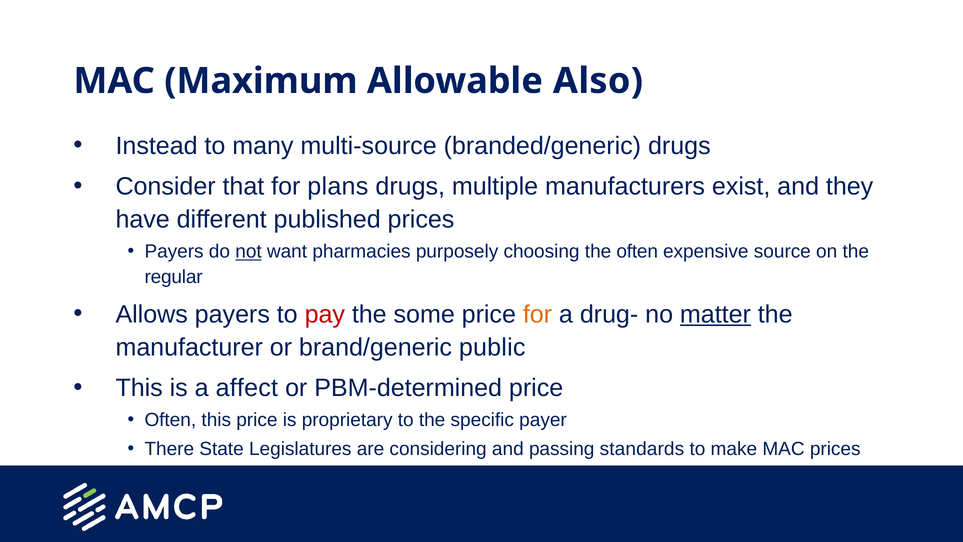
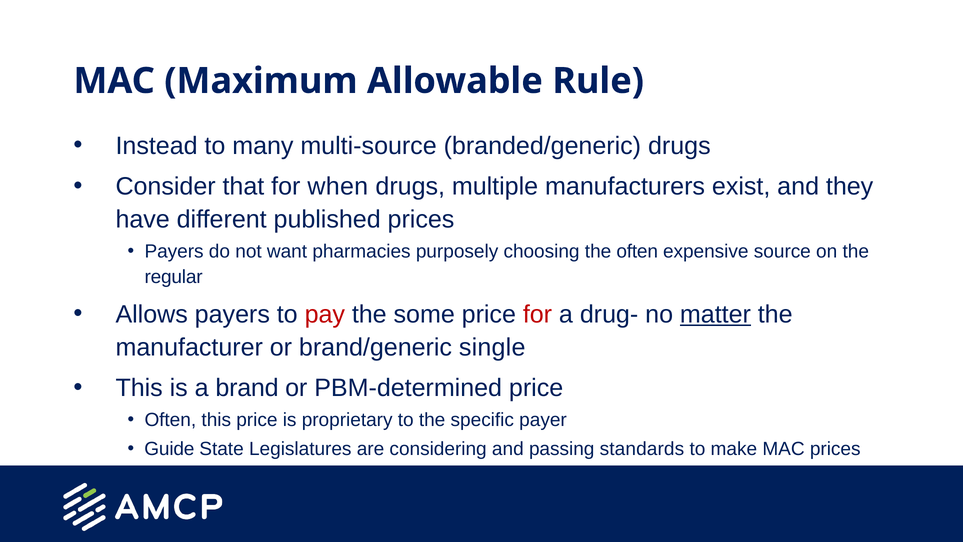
Also: Also -> Rule
plans: plans -> when
not underline: present -> none
for at (538, 314) colour: orange -> red
brand/generic public: public -> single
affect: affect -> brand
There: There -> Guide
